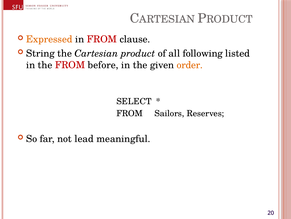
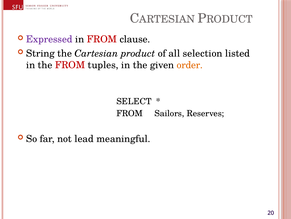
Expressed colour: orange -> purple
following: following -> selection
before: before -> tuples
